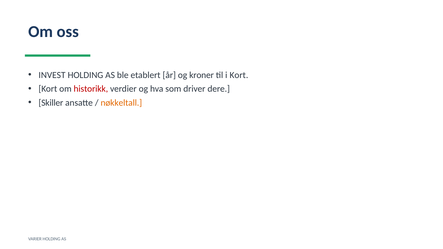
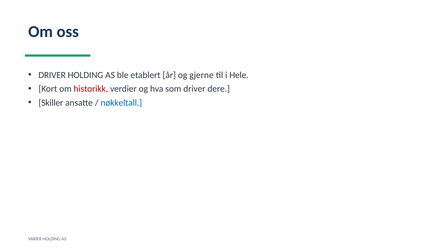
INVEST at (52, 75): INVEST -> DRIVER
kroner: kroner -> gjerne
i Kort: Kort -> Hele
nøkkeltall colour: orange -> blue
